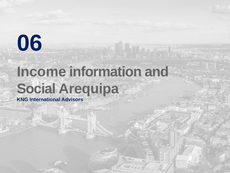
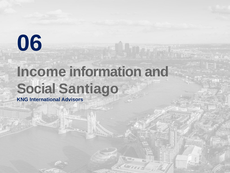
Arequipa: Arequipa -> Santiago
